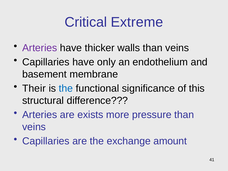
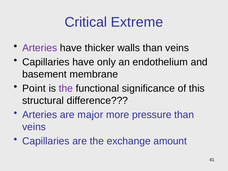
Their: Their -> Point
the at (66, 88) colour: blue -> purple
exists: exists -> major
